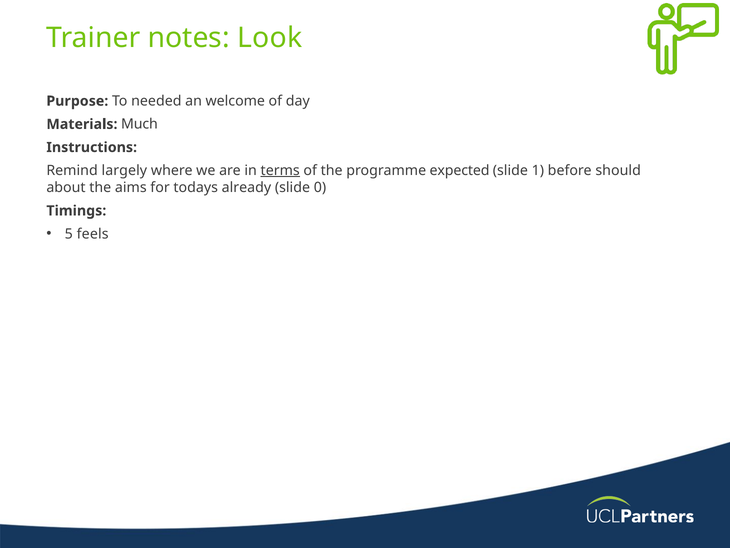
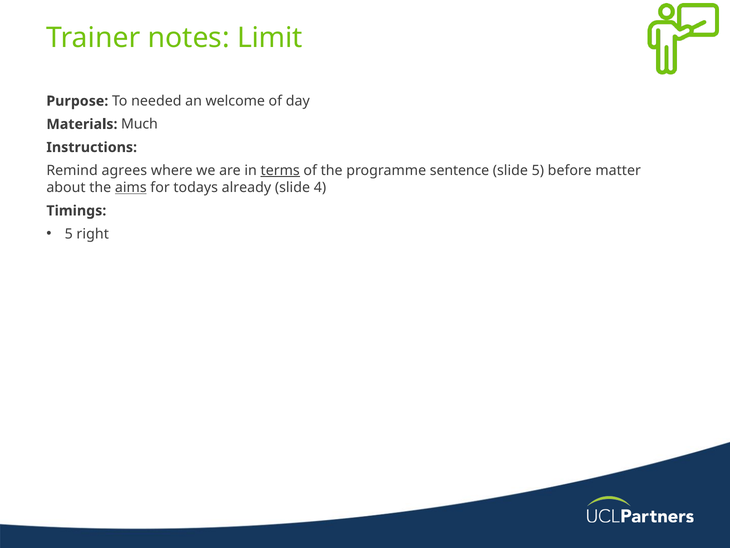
Look: Look -> Limit
largely: largely -> agrees
expected: expected -> sentence
slide 1: 1 -> 5
should: should -> matter
aims underline: none -> present
0: 0 -> 4
feels: feels -> right
